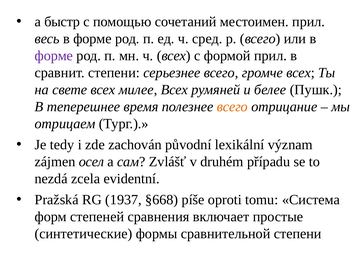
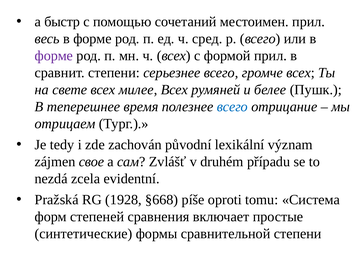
всего at (232, 107) colour: orange -> blue
осел: осел -> свое
1937: 1937 -> 1928
